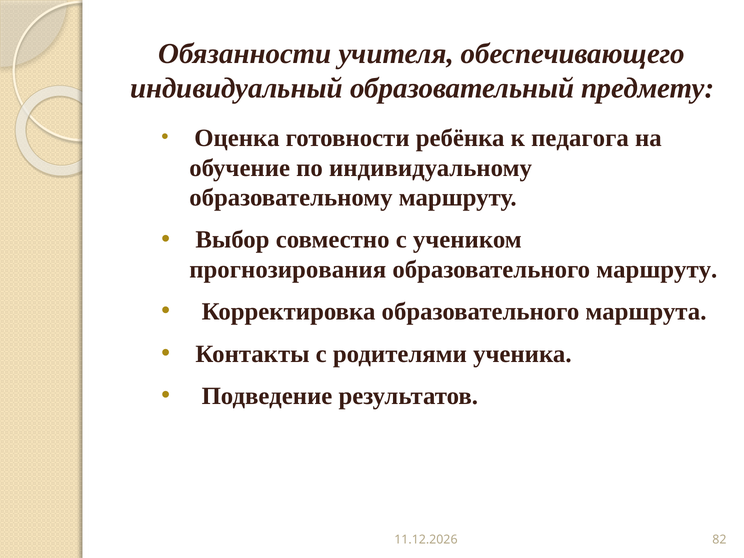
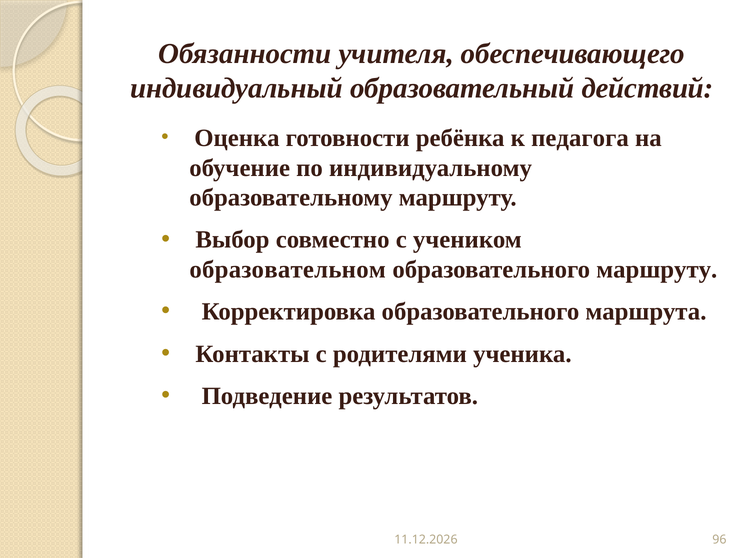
предмету: предмету -> действий
прогнозирования: прогнозирования -> образовательном
82: 82 -> 96
